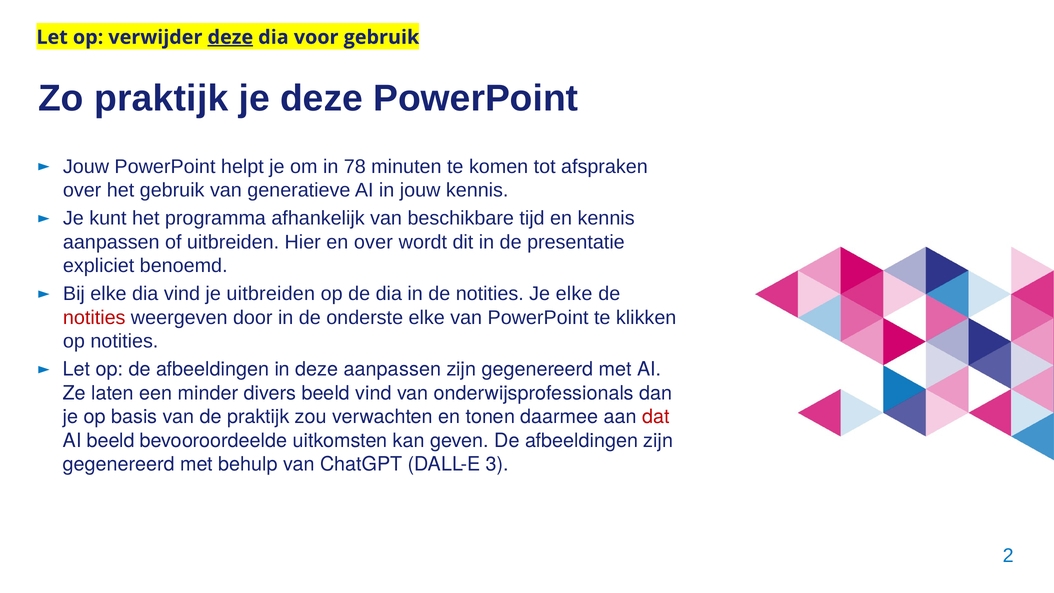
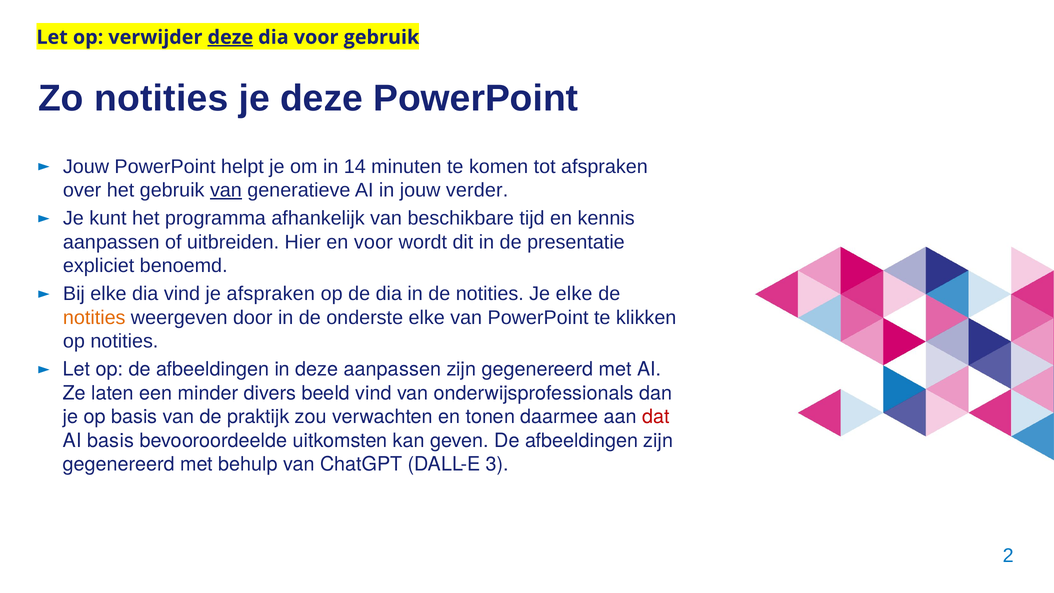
Zo praktijk: praktijk -> notities
78: 78 -> 14
van at (226, 190) underline: none -> present
jouw kennis: kennis -> verder
en over: over -> voor
je uitbreiden: uitbreiden -> afspraken
notities at (94, 318) colour: red -> orange
AI beeld: beeld -> basis
